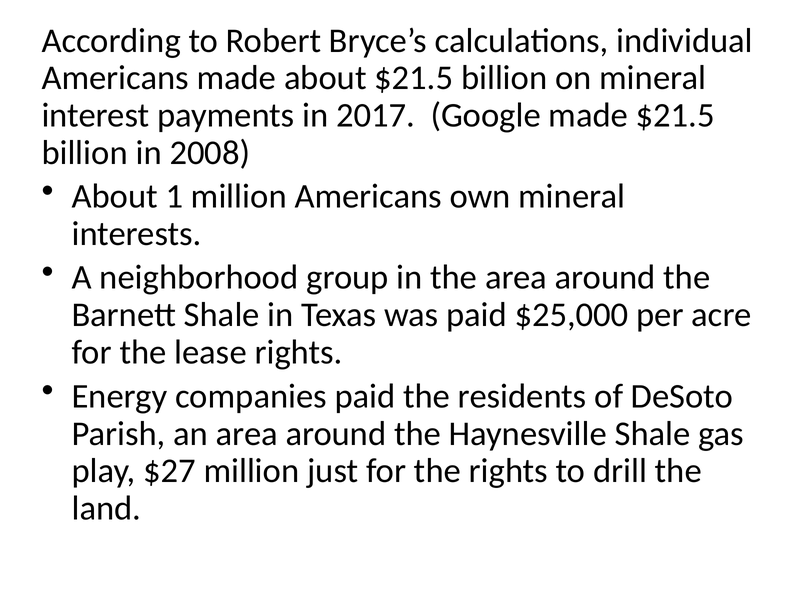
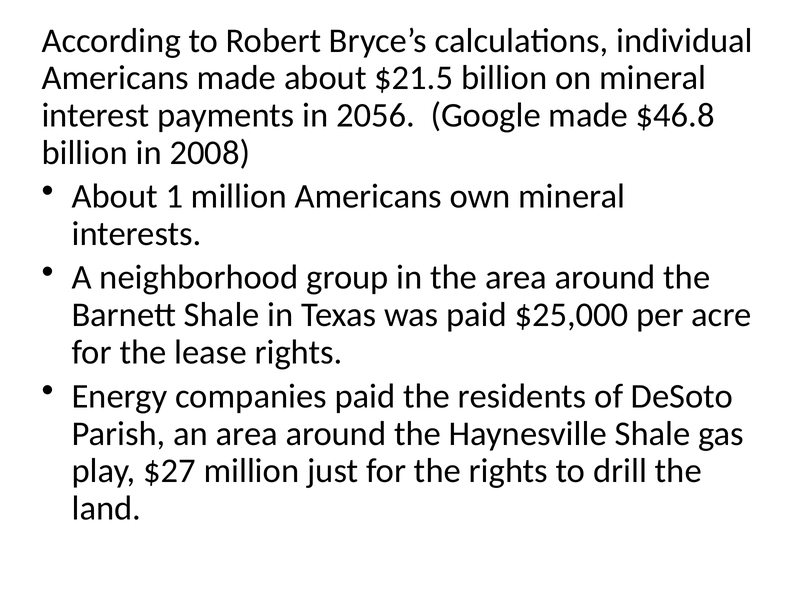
2017: 2017 -> 2056
made $21.5: $21.5 -> $46.8
